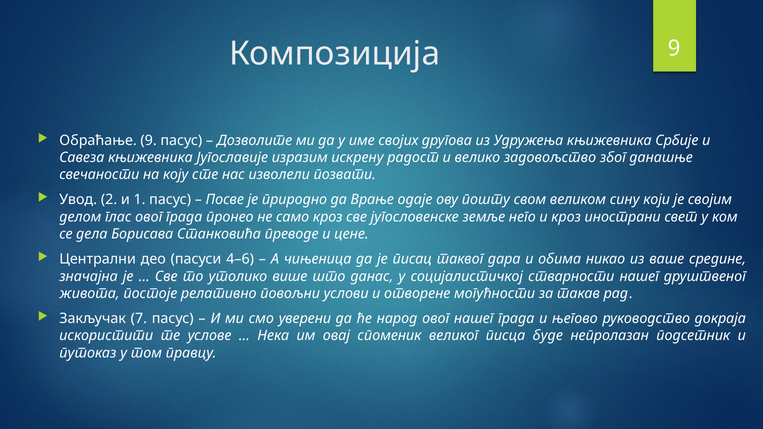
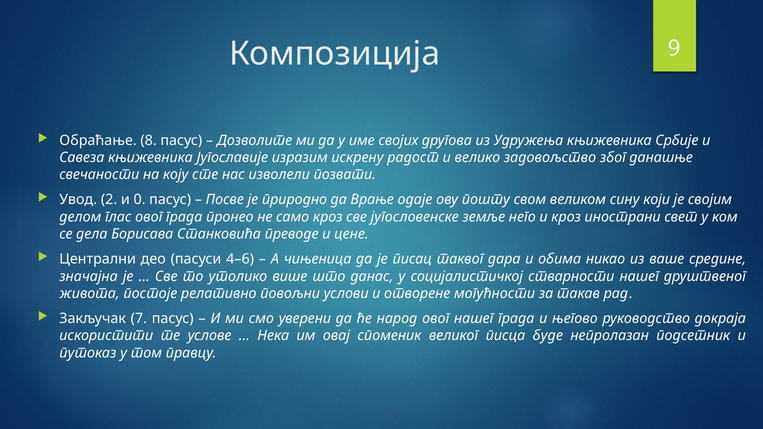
Обраћање 9: 9 -> 8
1: 1 -> 0
